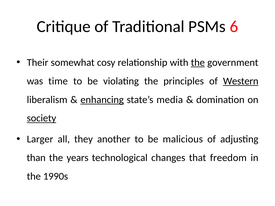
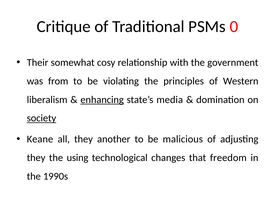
6: 6 -> 0
the at (198, 63) underline: present -> none
time: time -> from
Western underline: present -> none
Larger: Larger -> Keane
than at (36, 158): than -> they
years: years -> using
